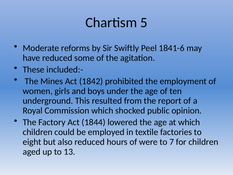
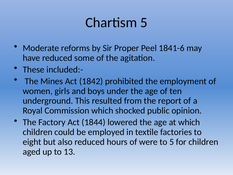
Swiftly: Swiftly -> Proper
to 7: 7 -> 5
